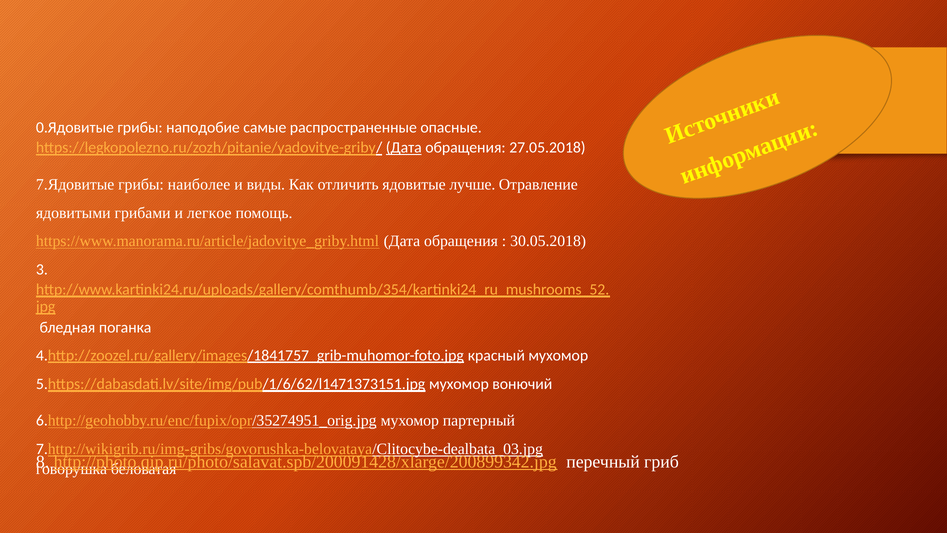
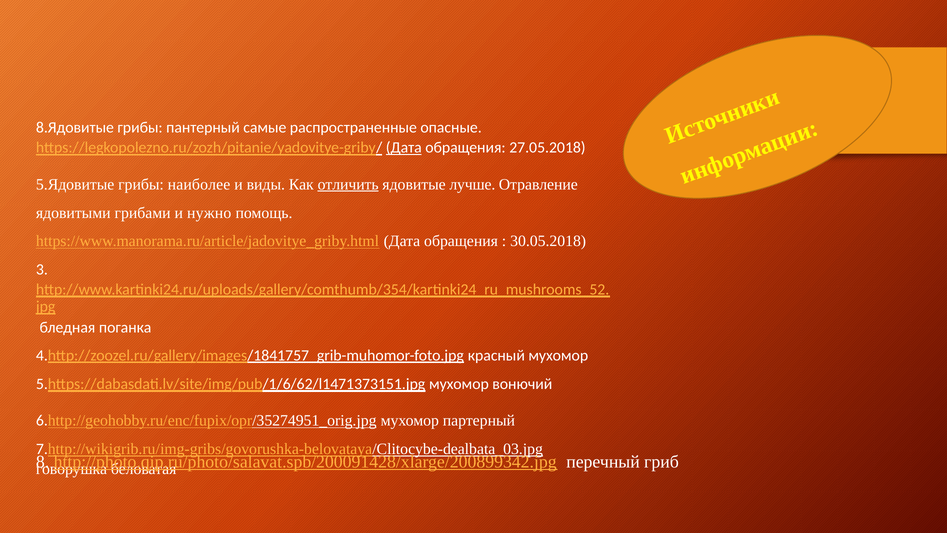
0.Ядовитые: 0.Ядовитые -> 8.Ядовитые
наподобие: наподобие -> пантерный
7.Ядовитые: 7.Ядовитые -> 5.Ядовитые
отличить underline: none -> present
легкое: легкое -> нужно
